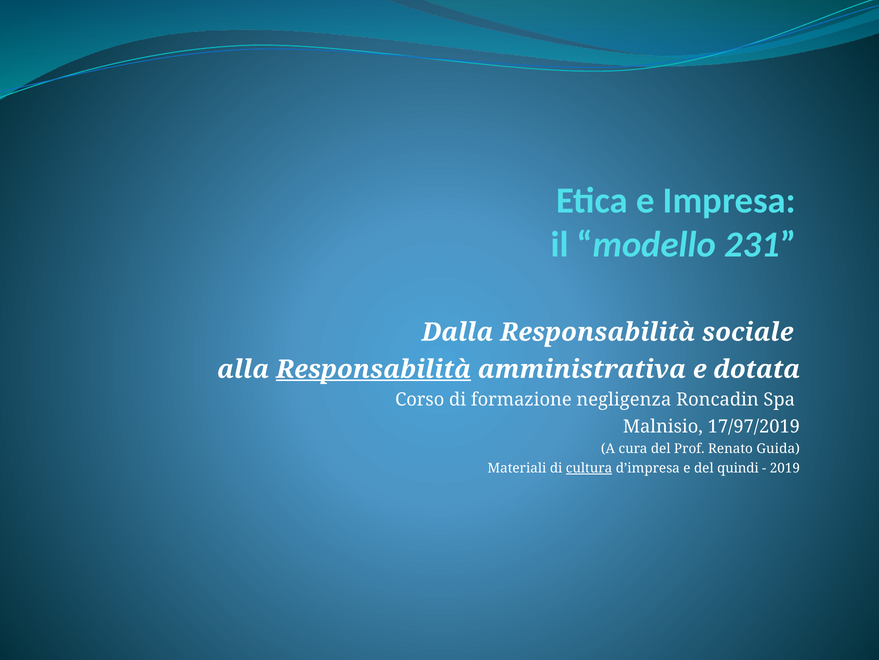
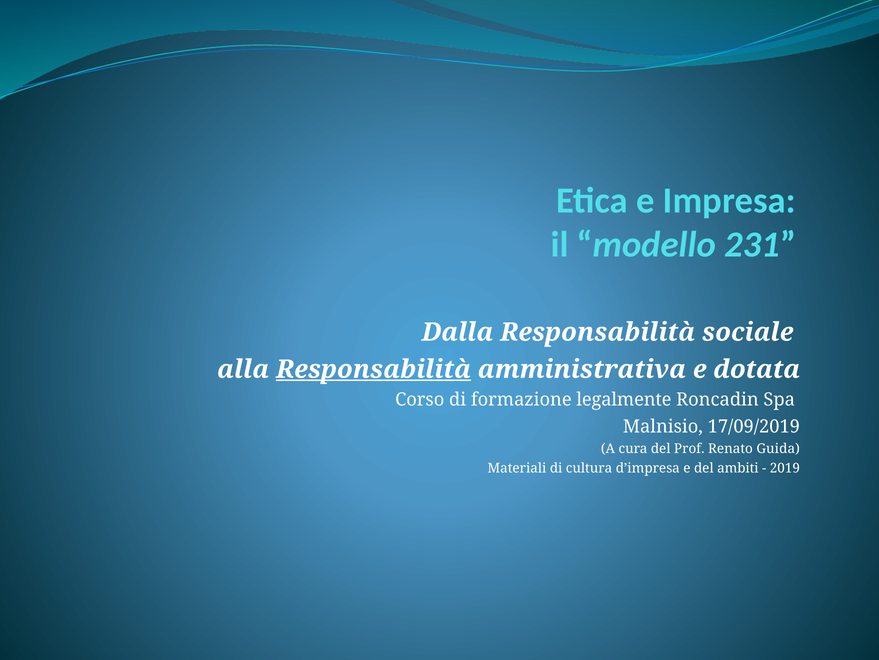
negligenza: negligenza -> legalmente
17/97/2019: 17/97/2019 -> 17/09/2019
cultura underline: present -> none
quindi: quindi -> ambiti
